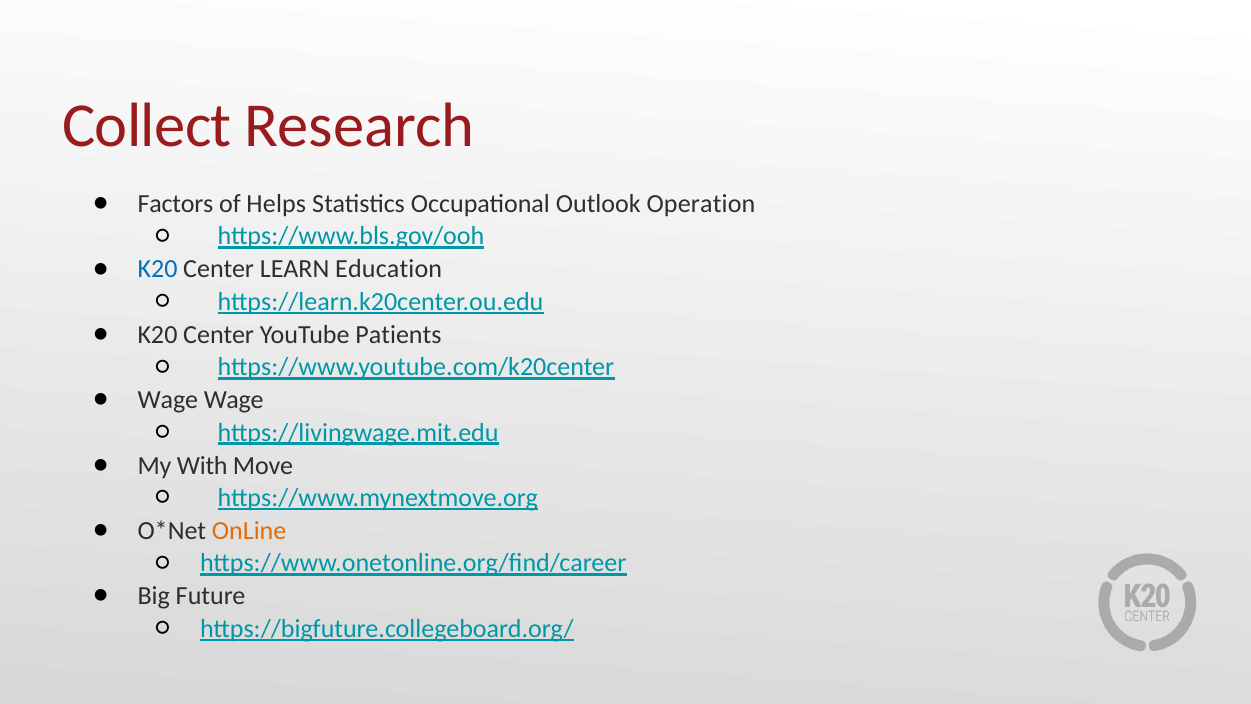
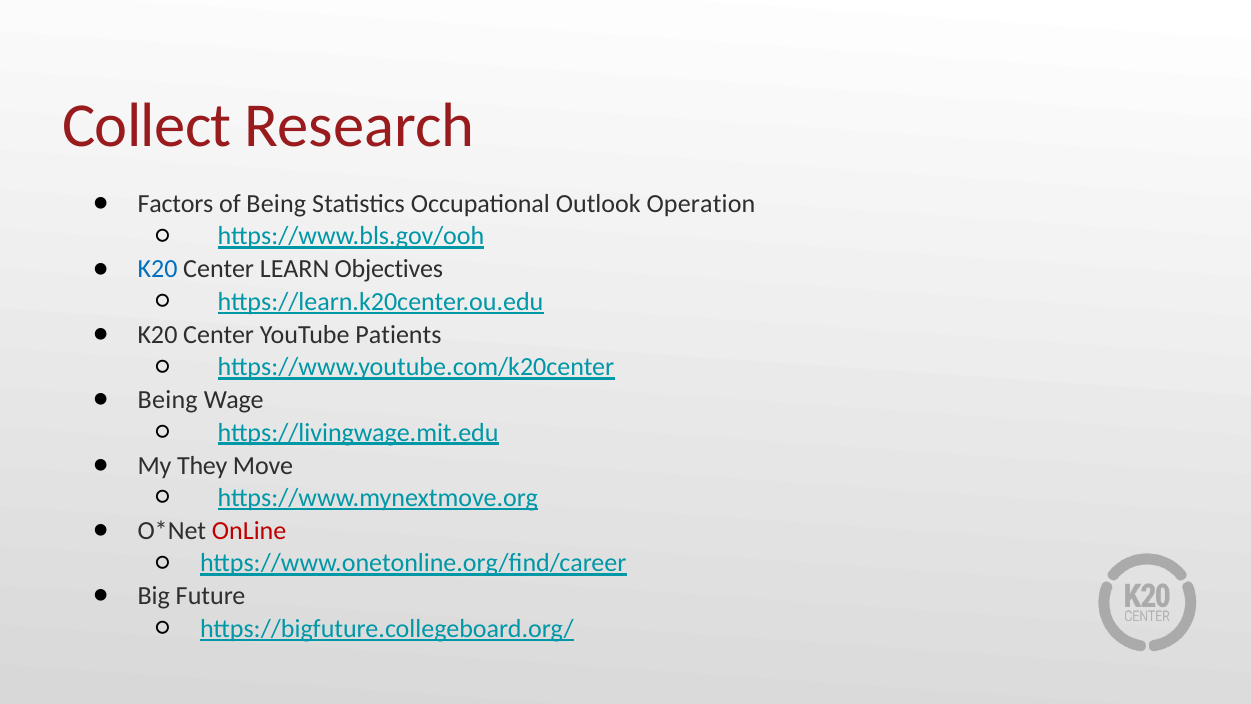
of Helps: Helps -> Being
Education: Education -> Objectives
Wage at (168, 400): Wage -> Being
With: With -> They
OnLine colour: orange -> red
